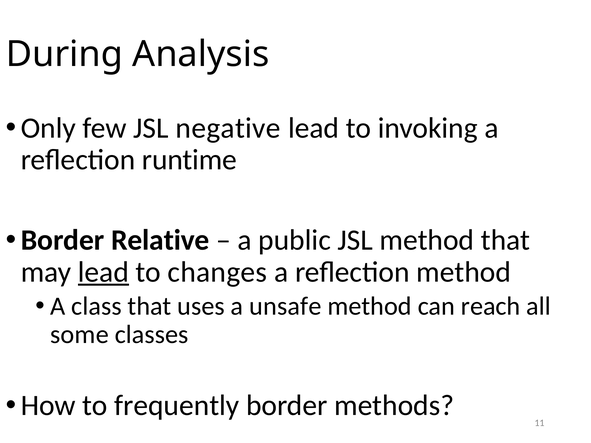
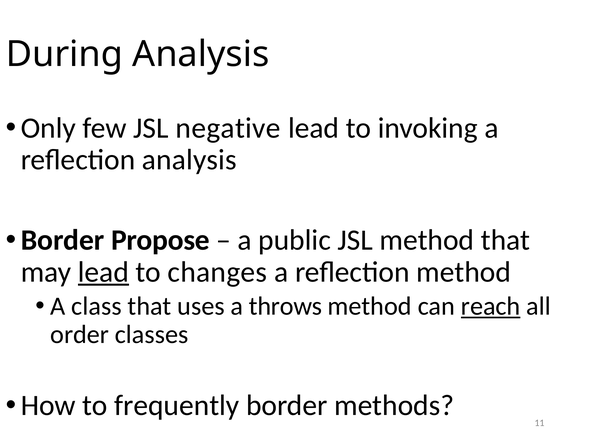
reflection runtime: runtime -> analysis
Relative: Relative -> Propose
unsafe: unsafe -> throws
reach underline: none -> present
some: some -> order
